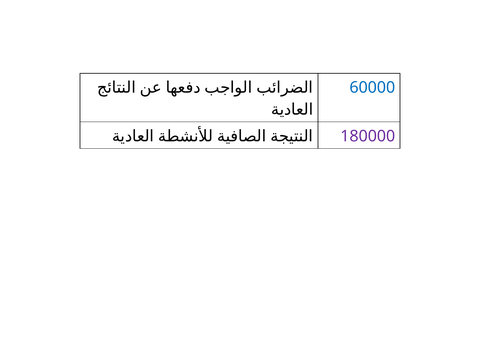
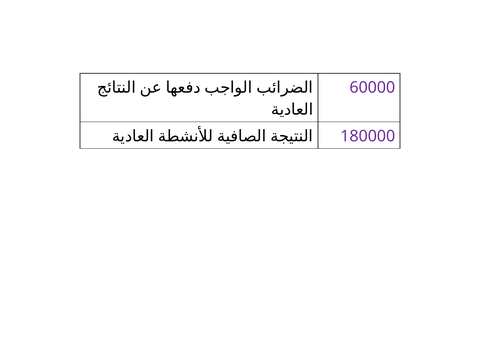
60000 colour: blue -> purple
